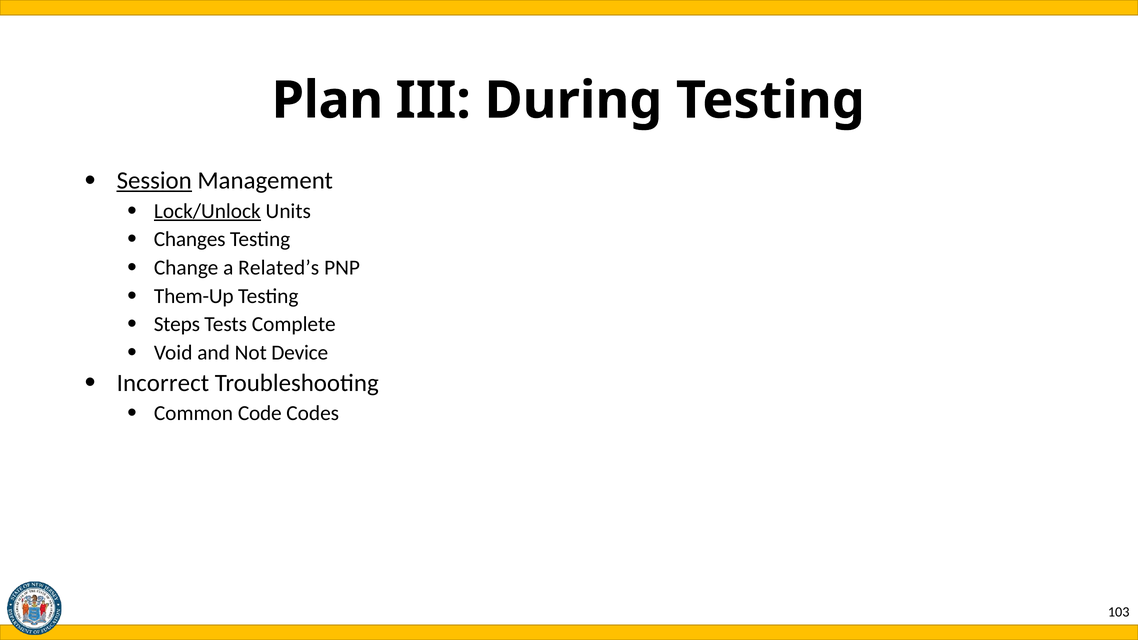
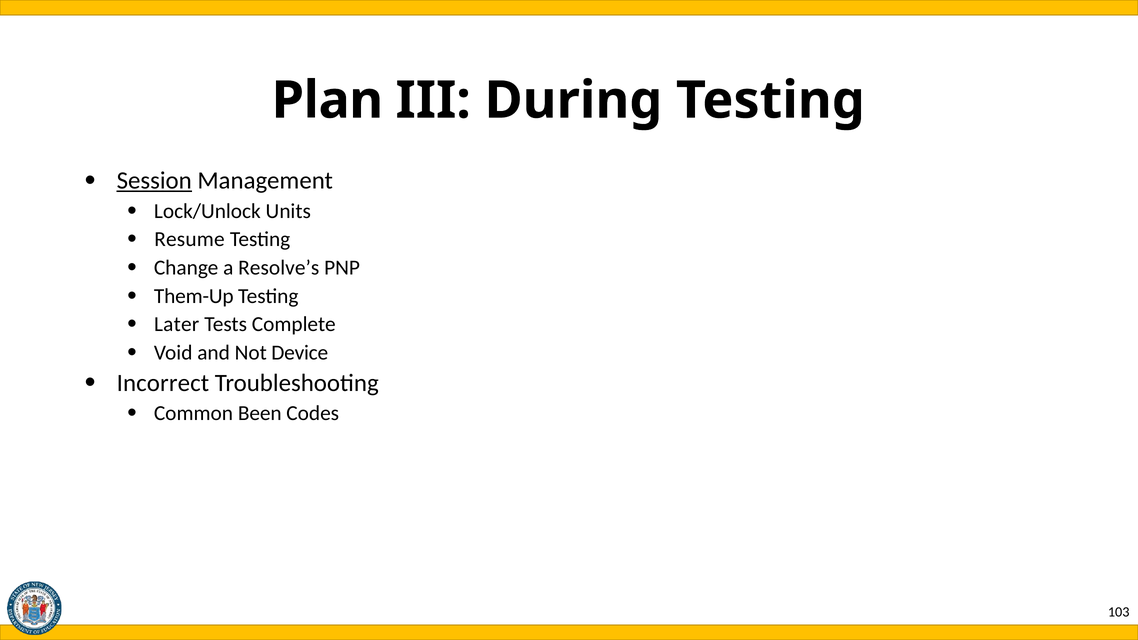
Lock/Unlock underline: present -> none
Changes: Changes -> Resume
Related’s: Related’s -> Resolve’s
Steps: Steps -> Later
Code: Code -> Been
